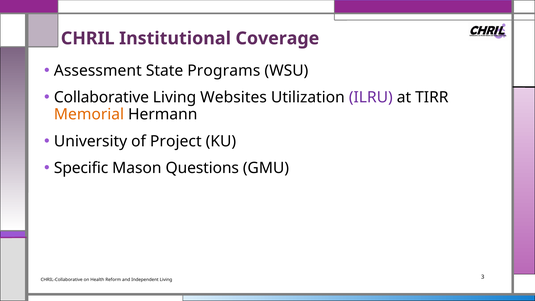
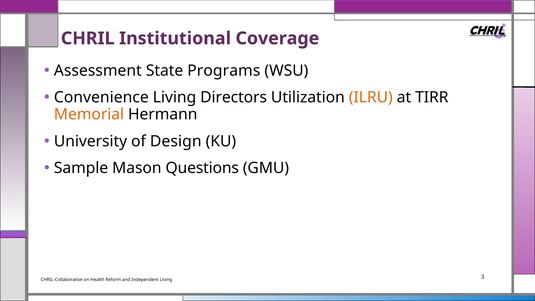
Collaborative: Collaborative -> Convenience
Websites: Websites -> Directors
ILRU colour: purple -> orange
Project: Project -> Design
Specific: Specific -> Sample
